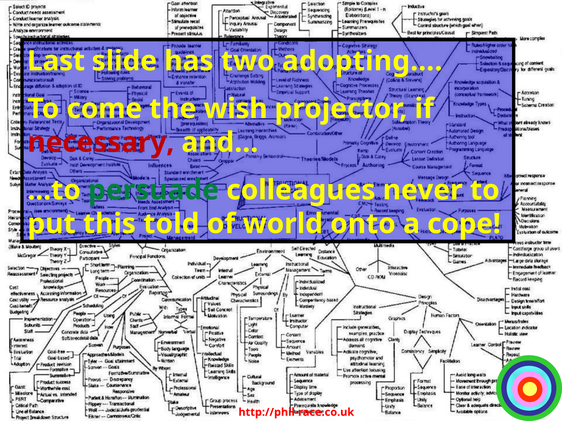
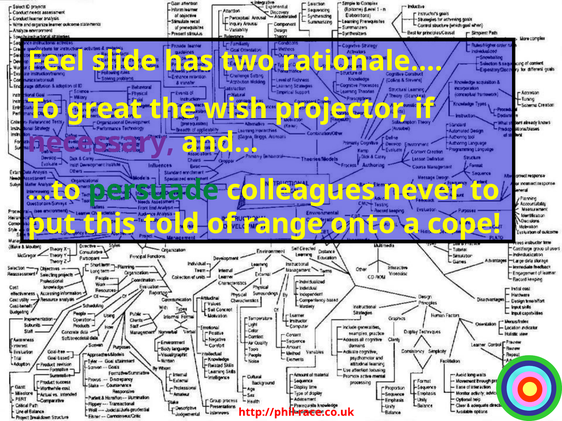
Last: Last -> Feel
adopting…: adopting… -> rationale…
come: come -> great
necessary colour: red -> purple
world: world -> range
